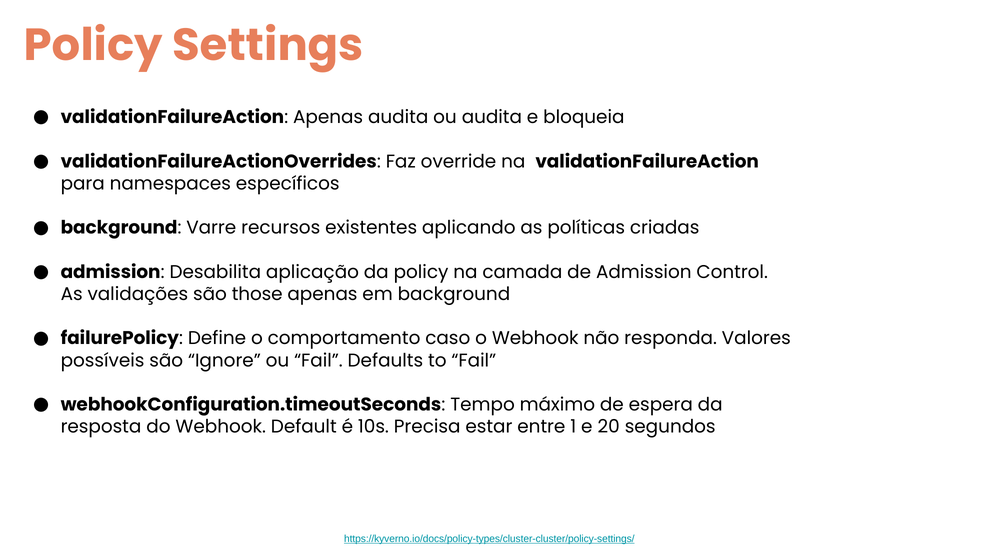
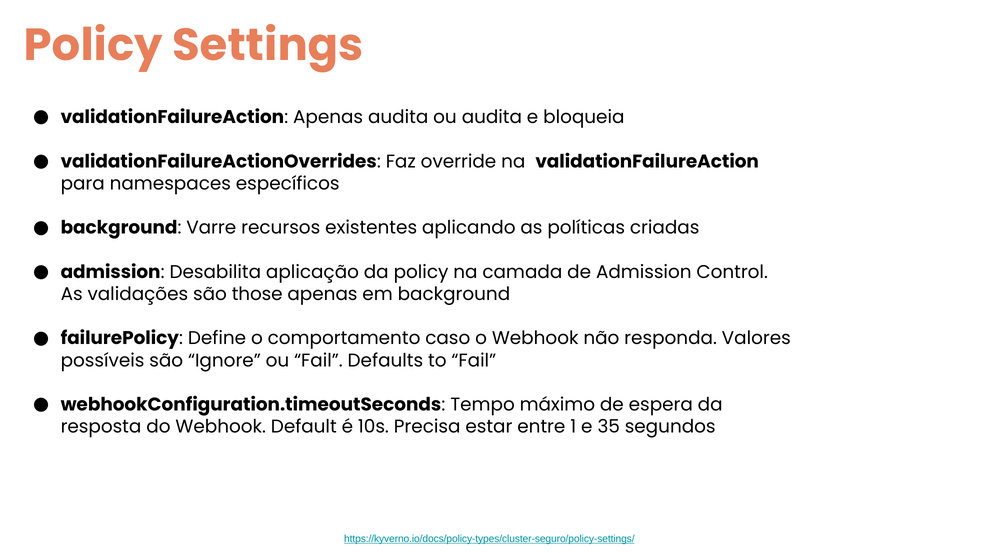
20: 20 -> 35
https://kyverno.io/docs/policy-types/cluster-cluster/policy-settings/: https://kyverno.io/docs/policy-types/cluster-cluster/policy-settings/ -> https://kyverno.io/docs/policy-types/cluster-seguro/policy-settings/
